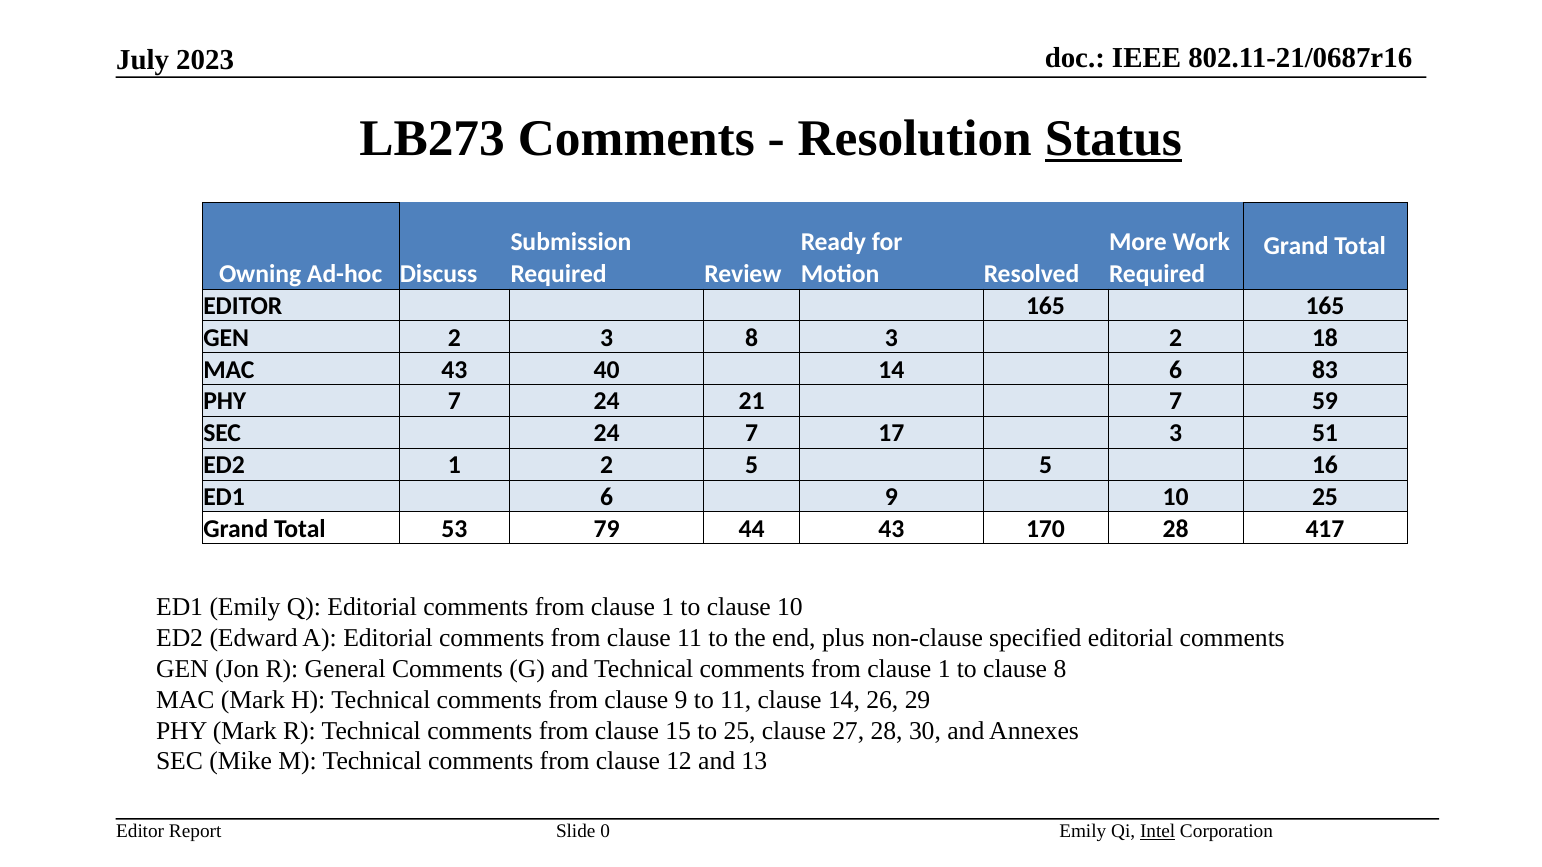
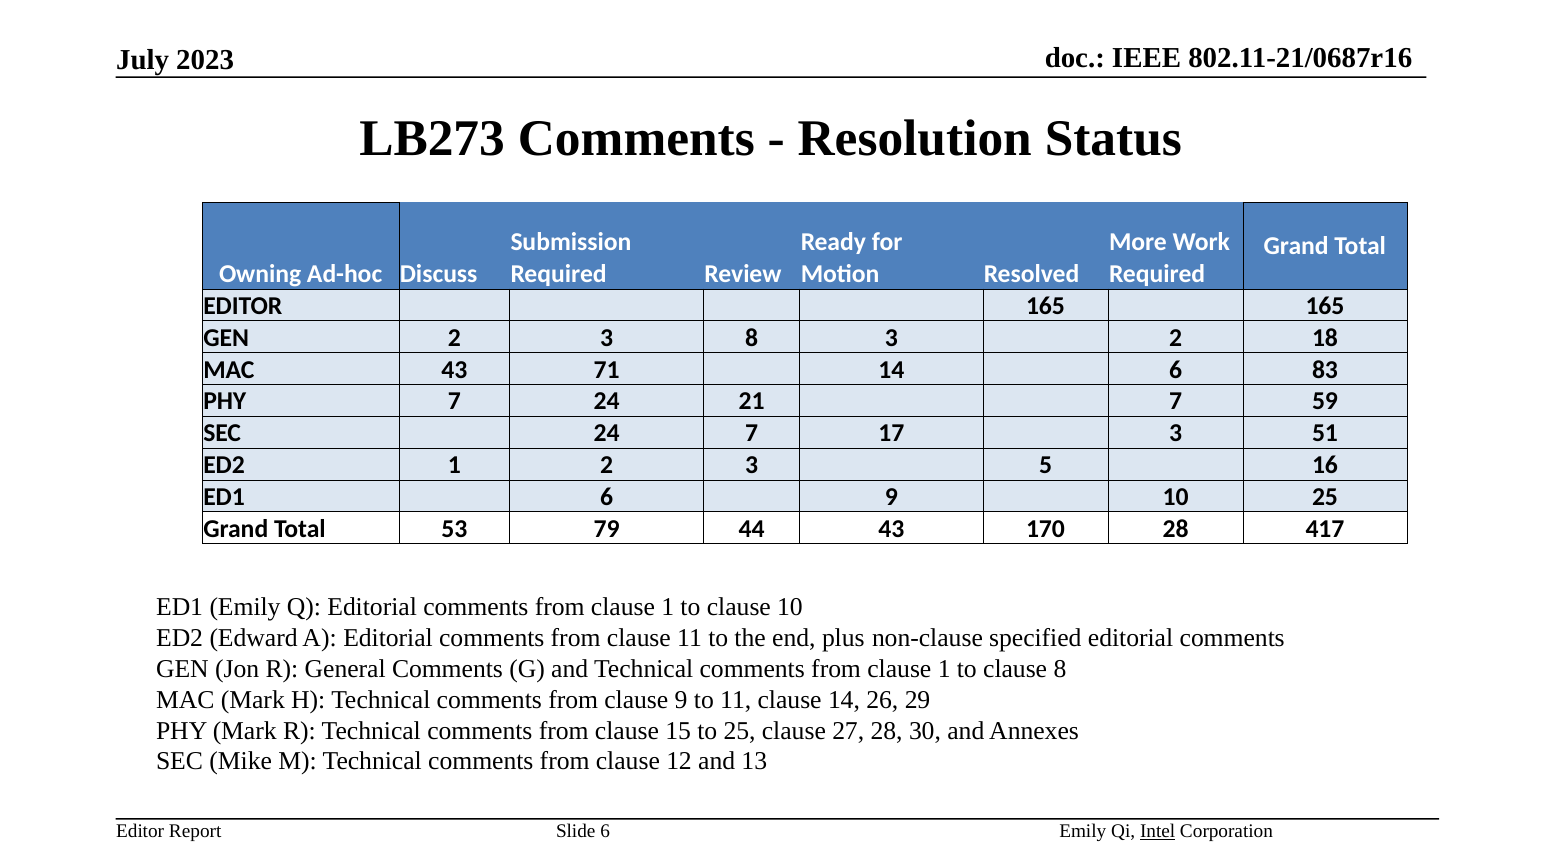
Status underline: present -> none
40: 40 -> 71
1 2 5: 5 -> 3
Slide 0: 0 -> 6
